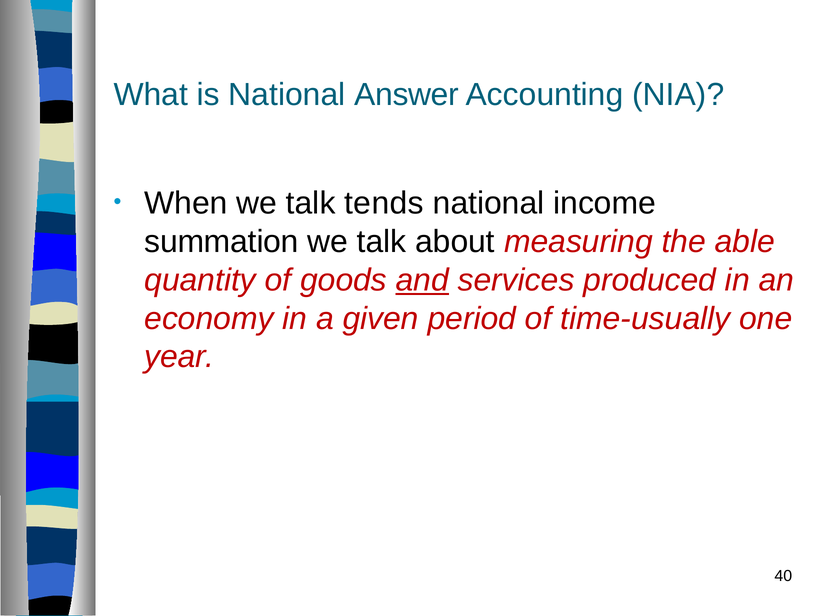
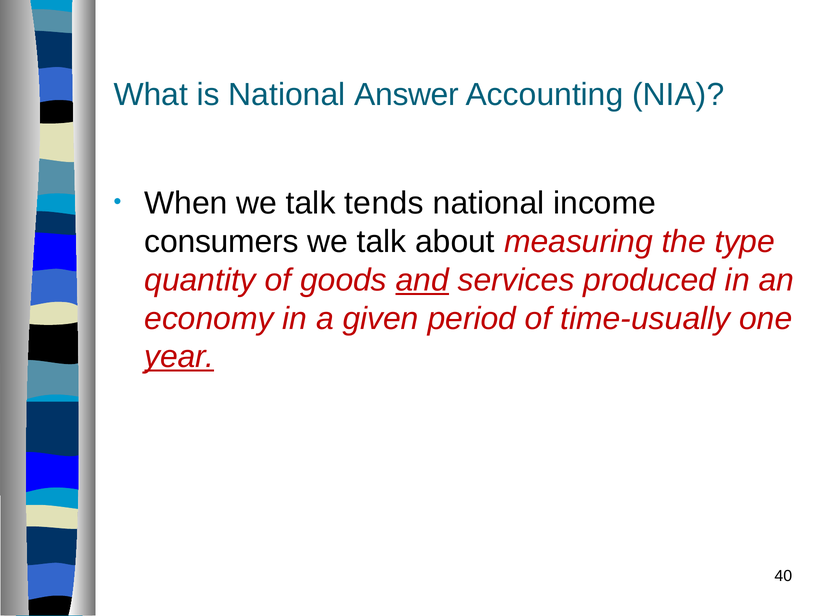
summation: summation -> consumers
able: able -> type
year underline: none -> present
